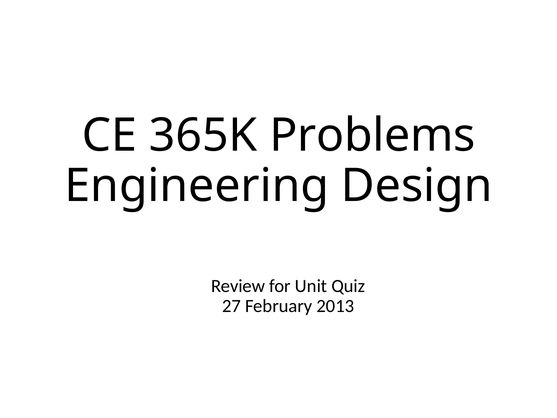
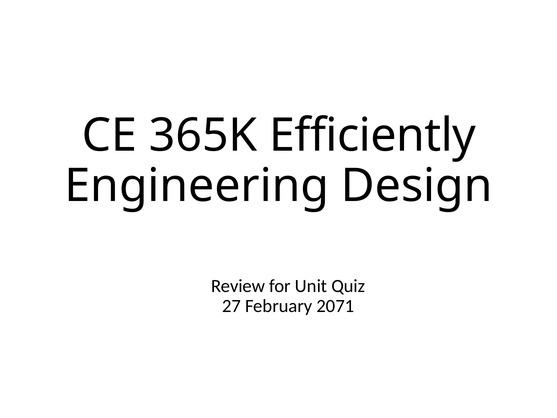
Problems: Problems -> Efficiently
2013: 2013 -> 2071
